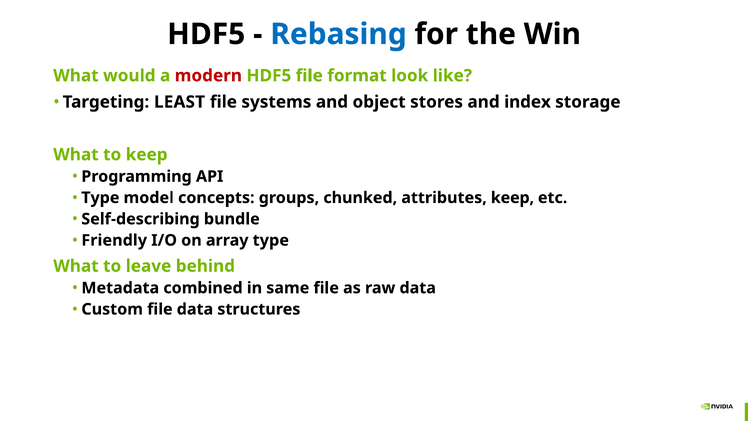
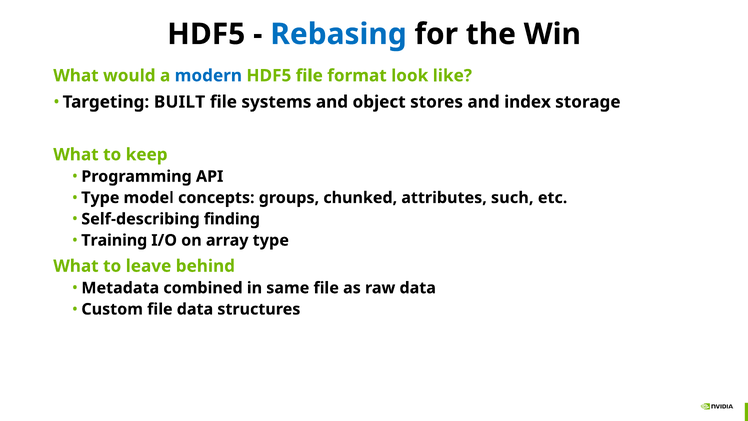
modern colour: red -> blue
LEAST: LEAST -> BUILT
attributes keep: keep -> such
bundle: bundle -> finding
Friendly: Friendly -> Training
